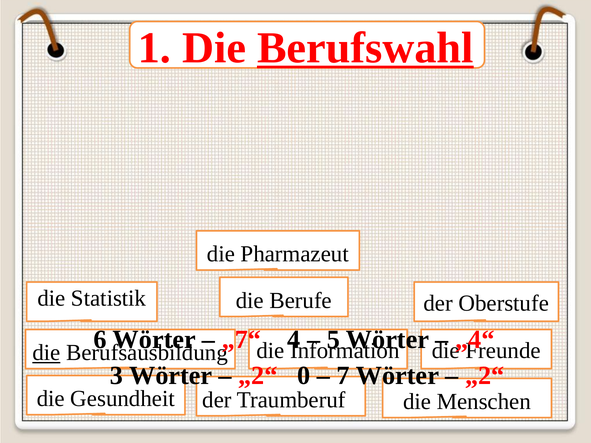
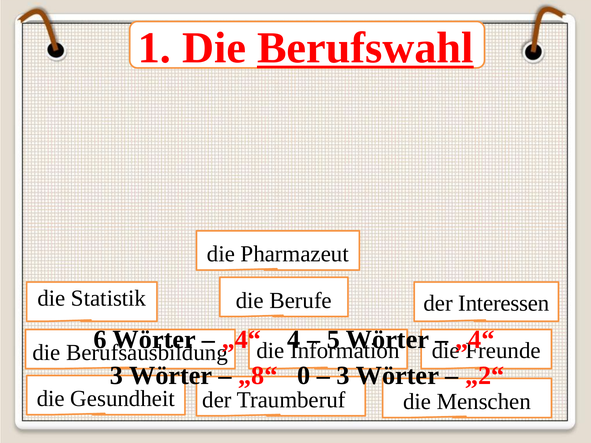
Oberstufe: Oberstufe -> Interessen
„7“ at (241, 340): „7“ -> „4“
die at (46, 353) underline: present -> none
„2“ at (258, 376): „2“ -> „8“
7 at (343, 376): 7 -> 3
